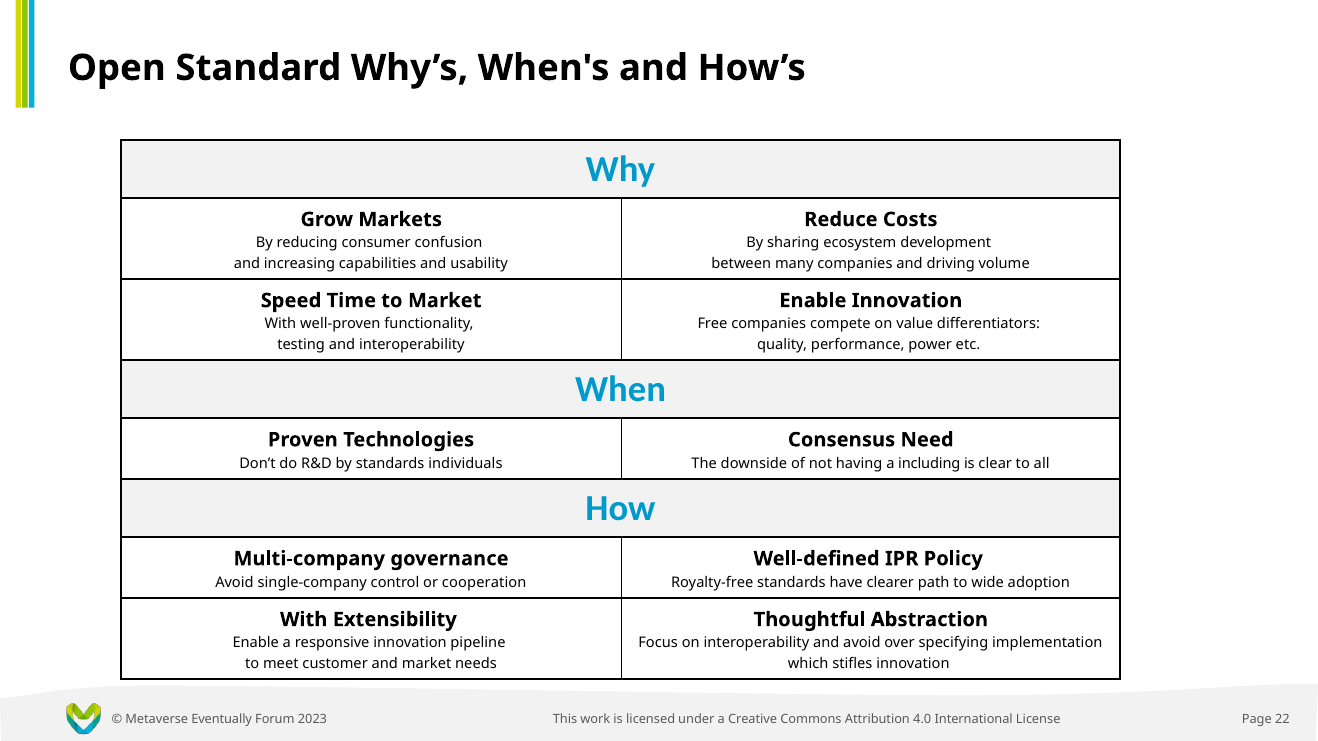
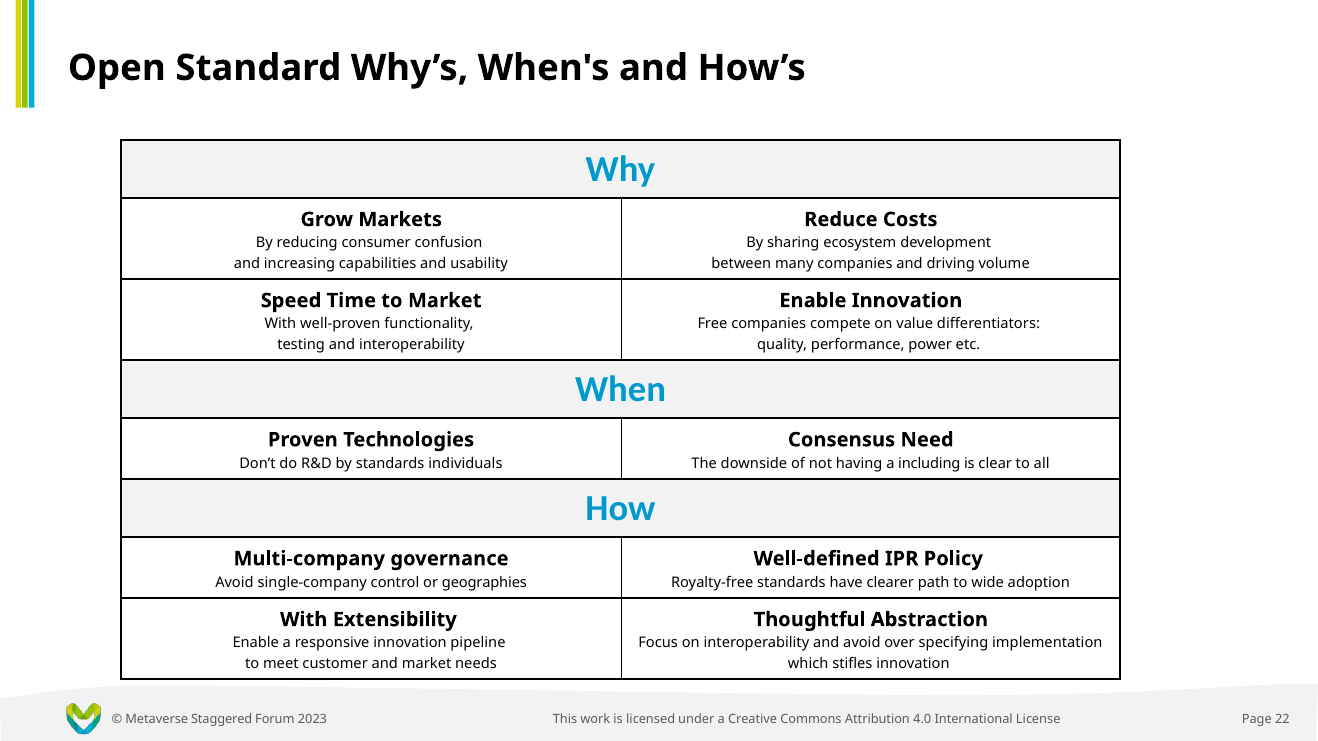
cooperation: cooperation -> geographies
Eventually: Eventually -> Staggered
